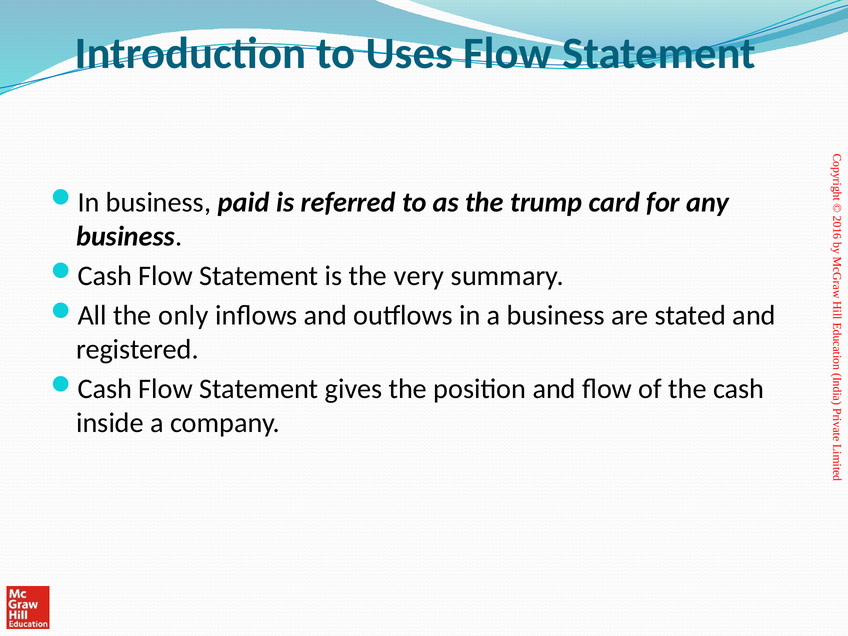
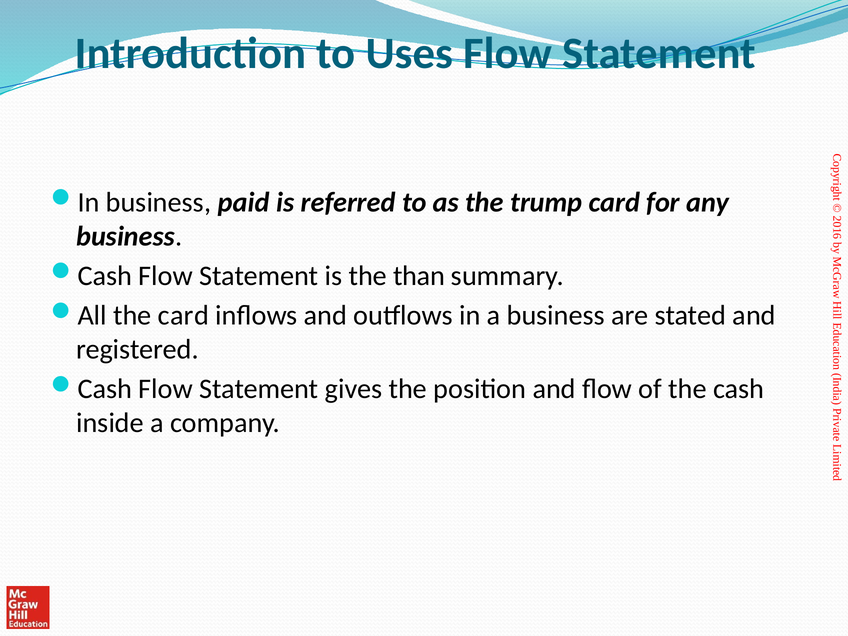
very: very -> than
the only: only -> card
